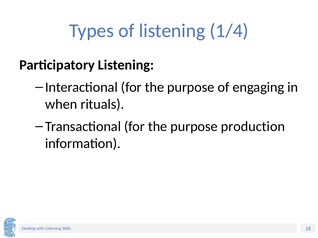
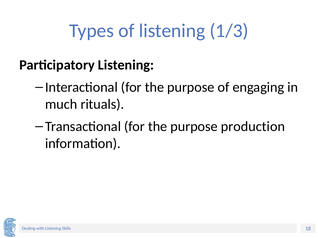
1/4: 1/4 -> 1/3
when: when -> much
